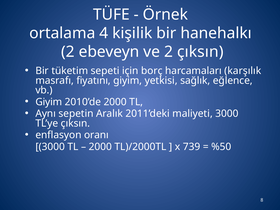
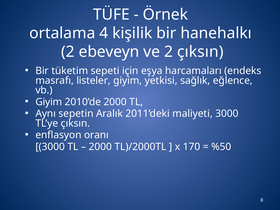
borç: borç -> eşya
karşılık: karşılık -> endeks
fiyatını: fiyatını -> listeler
739: 739 -> 170
